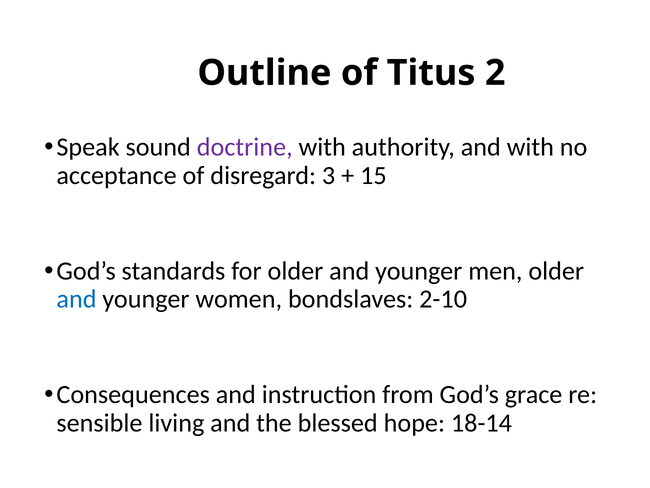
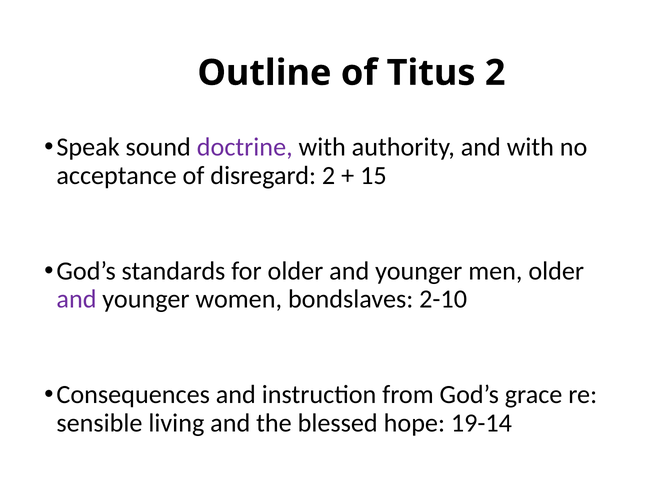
disregard 3: 3 -> 2
and at (76, 299) colour: blue -> purple
18-14: 18-14 -> 19-14
